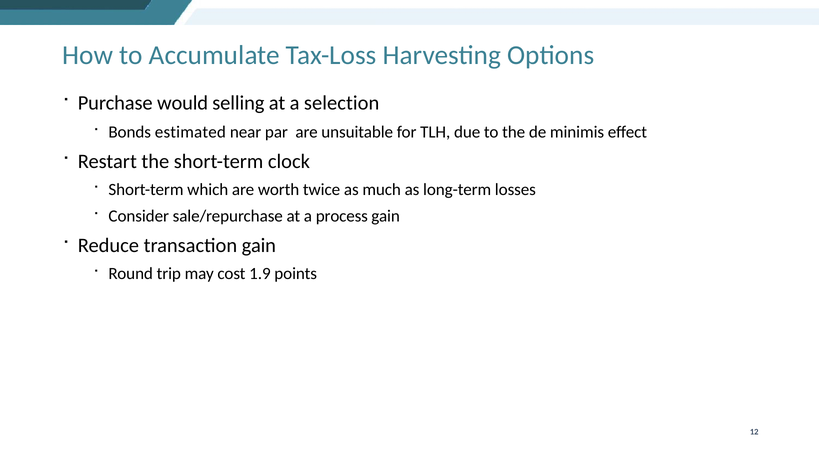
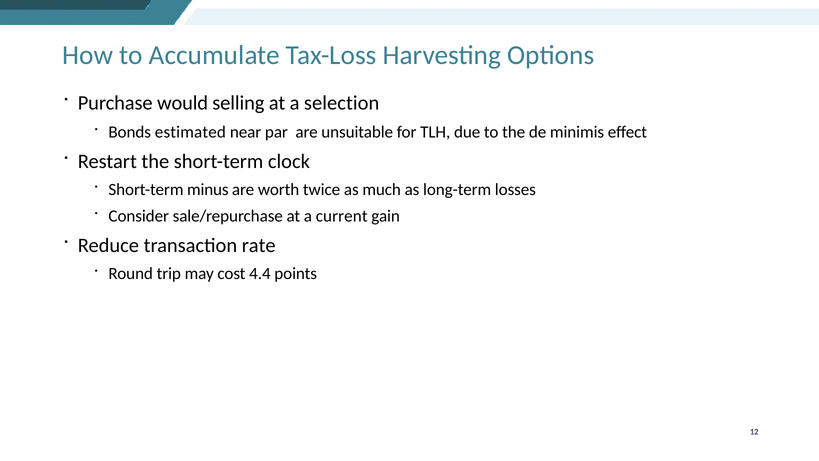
which: which -> minus
process: process -> current
transaction gain: gain -> rate
1.9: 1.9 -> 4.4
